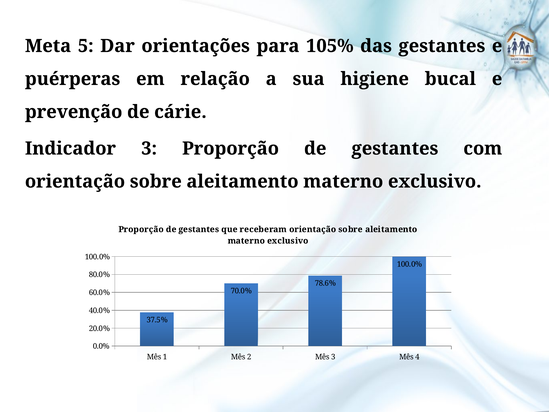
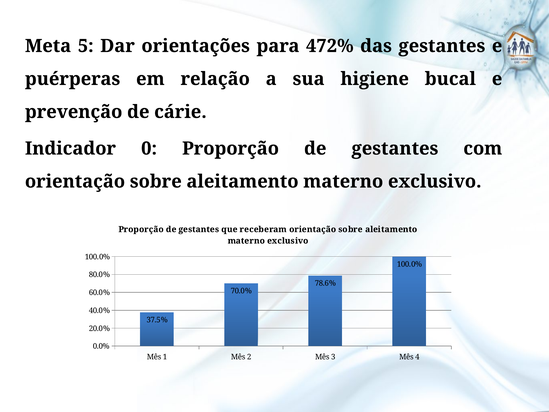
105%: 105% -> 472%
Indicador 3: 3 -> 0
